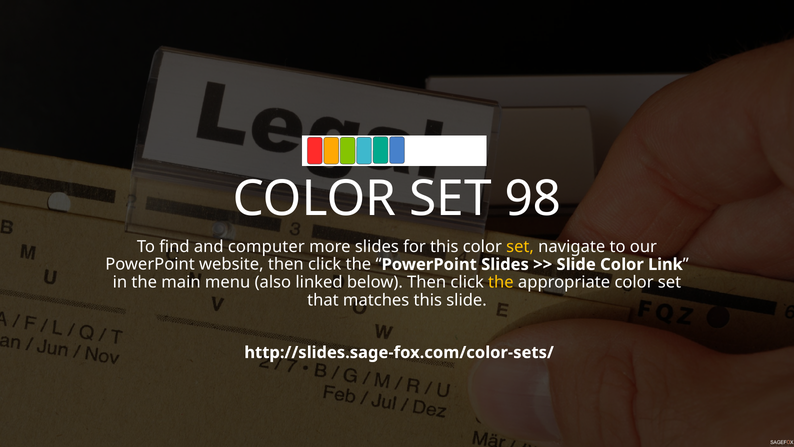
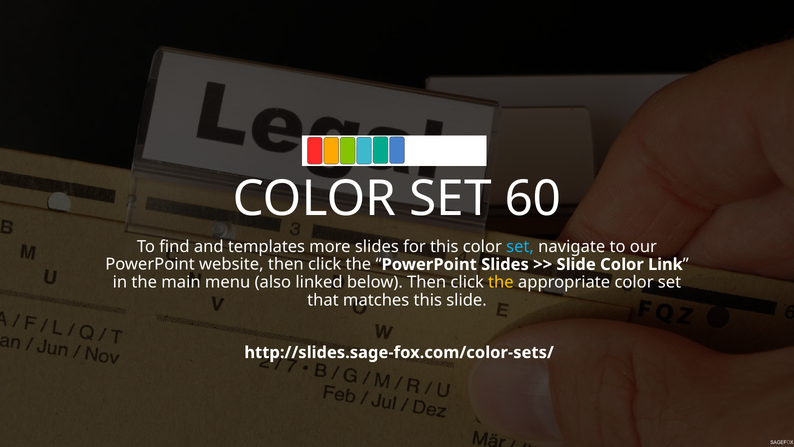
98: 98 -> 60
computer: computer -> templates
set at (520, 246) colour: yellow -> light blue
